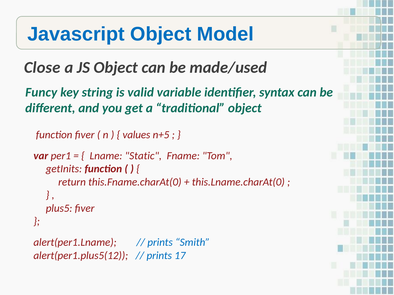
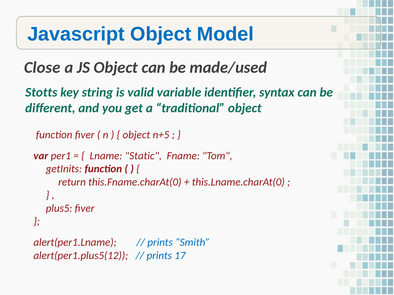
Funcy: Funcy -> Stotts
values at (136, 135): values -> object
